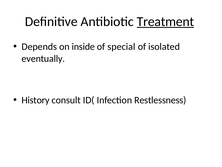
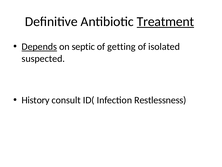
Depends underline: none -> present
inside: inside -> septic
special: special -> getting
eventually: eventually -> suspected
